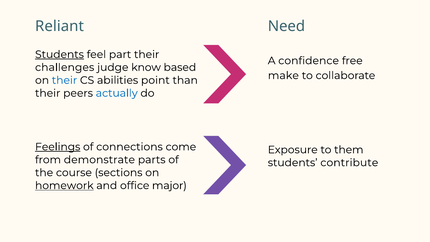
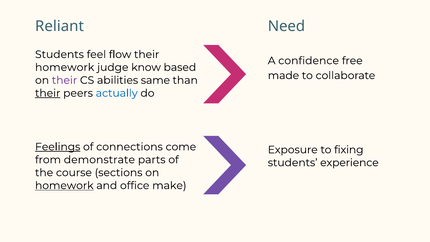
Students at (59, 54) underline: present -> none
part: part -> flow
challenges at (65, 67): challenges -> homework
make: make -> made
their at (65, 80) colour: blue -> purple
point: point -> same
their at (48, 93) underline: none -> present
them: them -> fixing
contribute: contribute -> experience
major: major -> make
